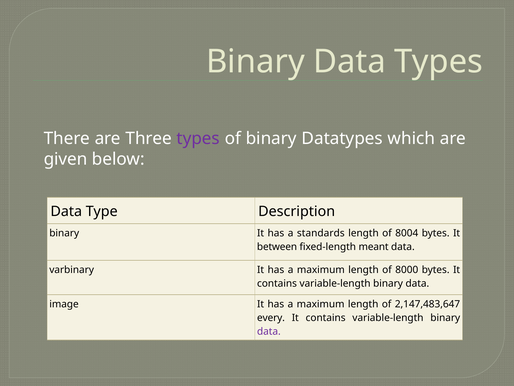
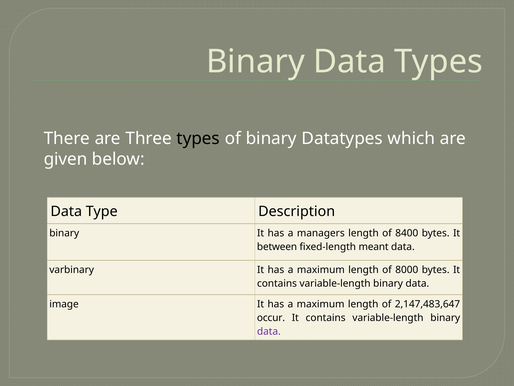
types at (198, 138) colour: purple -> black
standards: standards -> managers
8004: 8004 -> 8400
every: every -> occur
